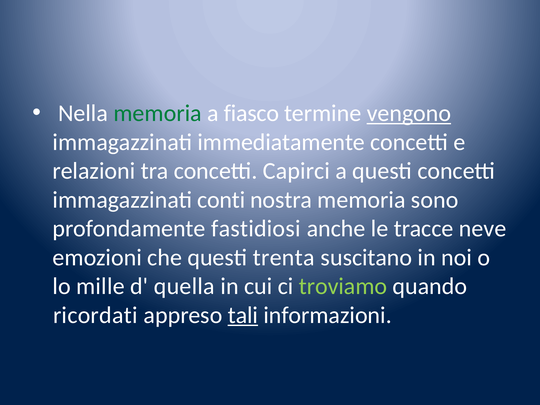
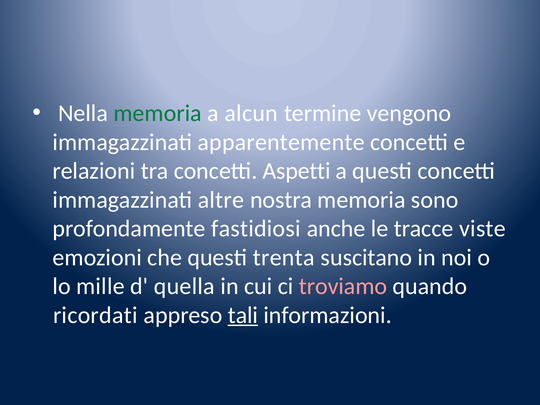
fiasco: fiasco -> alcun
vengono underline: present -> none
immediatamente: immediatamente -> apparentemente
Capirci: Capirci -> Aspetti
conti: conti -> altre
neve: neve -> viste
troviamo colour: light green -> pink
